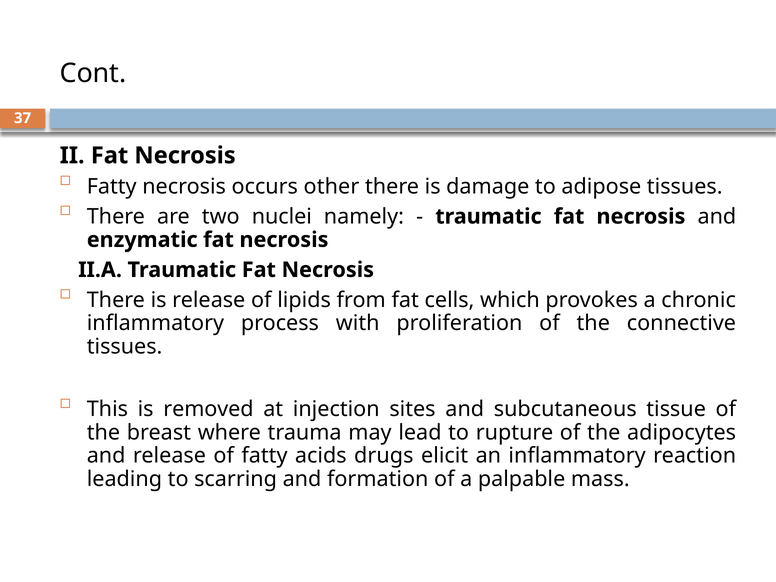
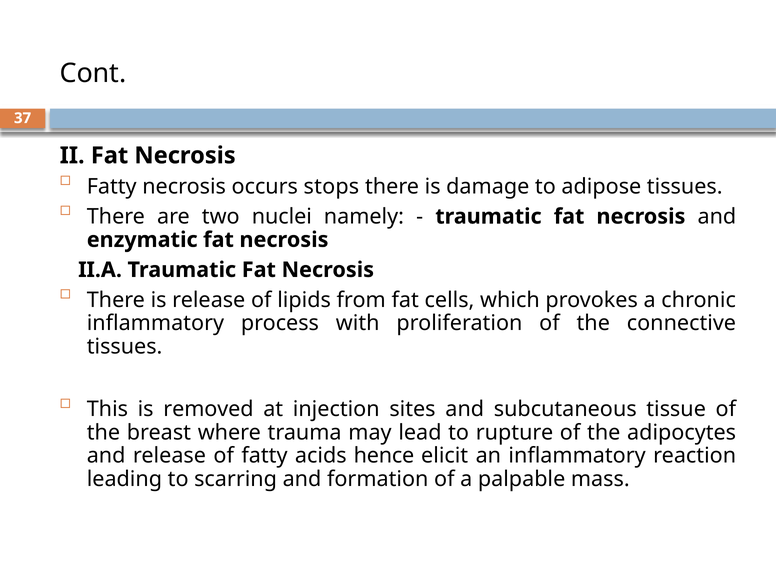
other: other -> stops
drugs: drugs -> hence
